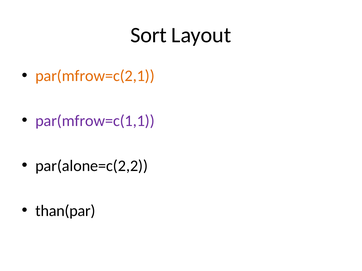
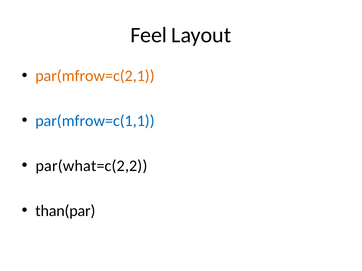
Sort: Sort -> Feel
par(mfrow=c(1,1 colour: purple -> blue
par(alone=c(2,2: par(alone=c(2,2 -> par(what=c(2,2
